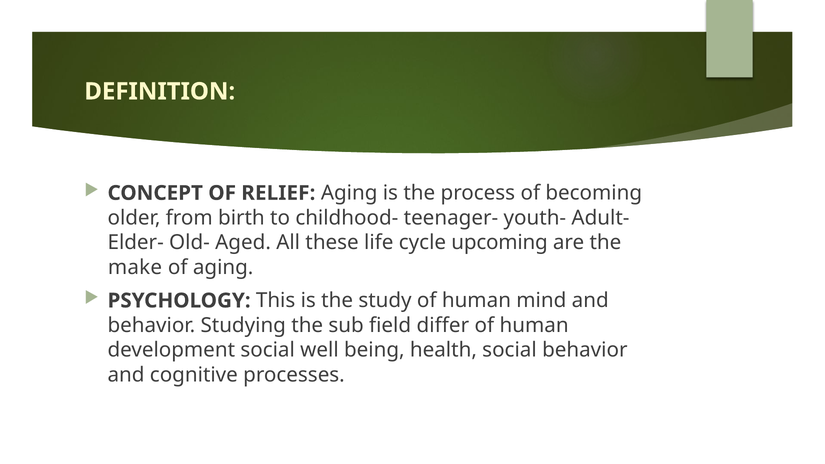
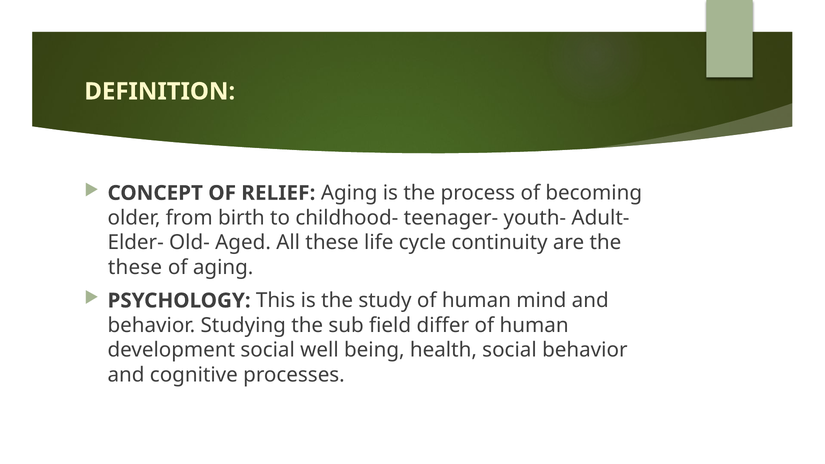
upcoming: upcoming -> continuity
make at (135, 267): make -> these
